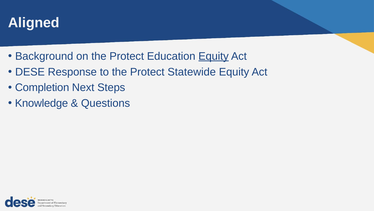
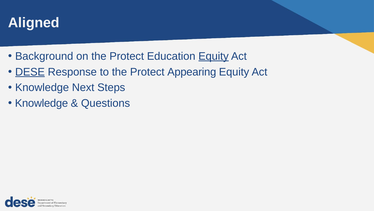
DESE underline: none -> present
Statewide: Statewide -> Appearing
Completion at (42, 87): Completion -> Knowledge
